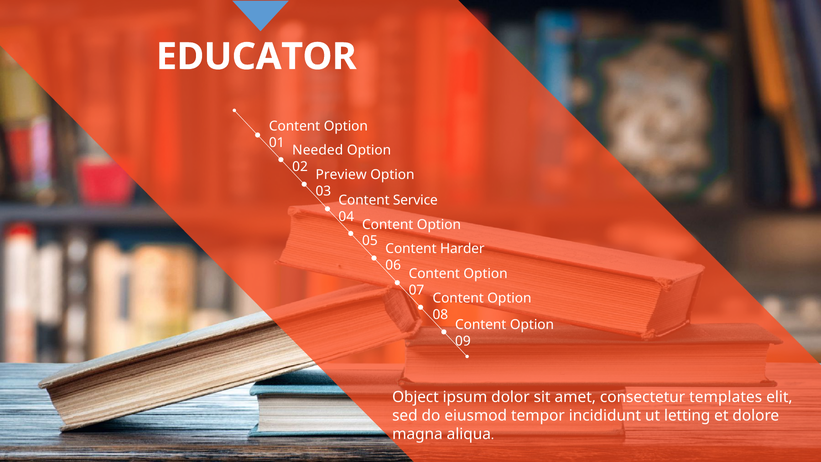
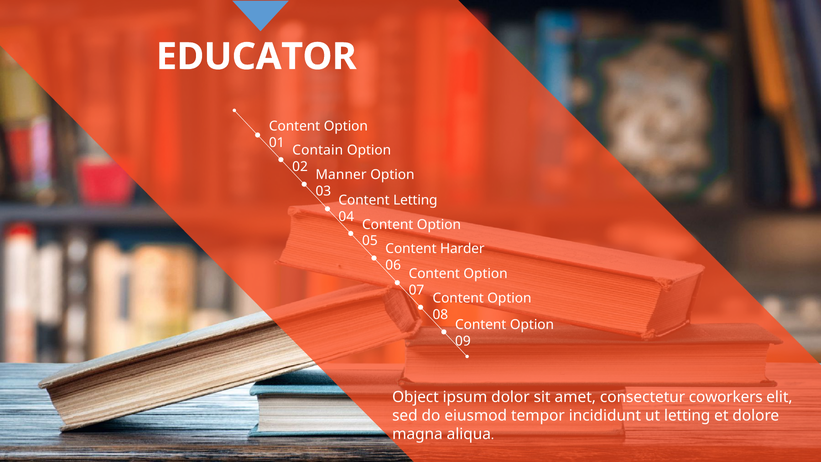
Needed: Needed -> Contain
Preview: Preview -> Manner
Content Service: Service -> Letting
templates: templates -> coworkers
